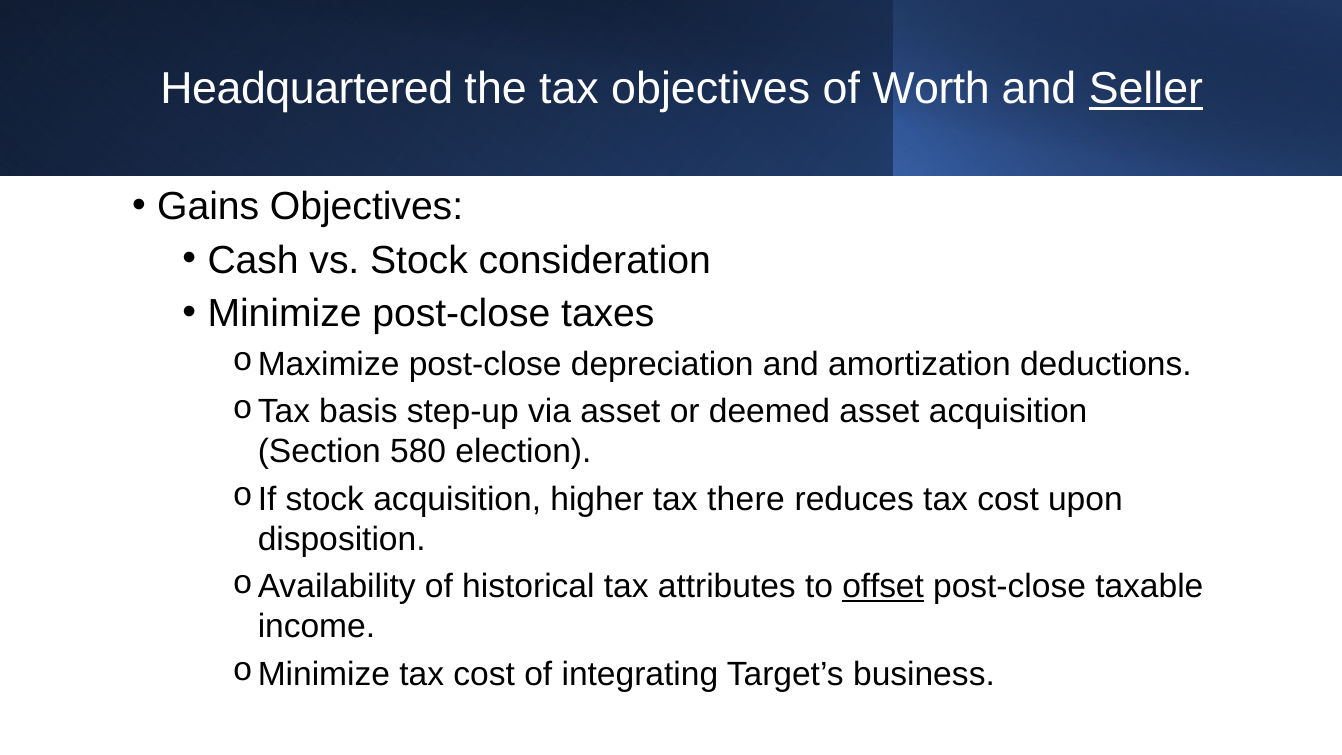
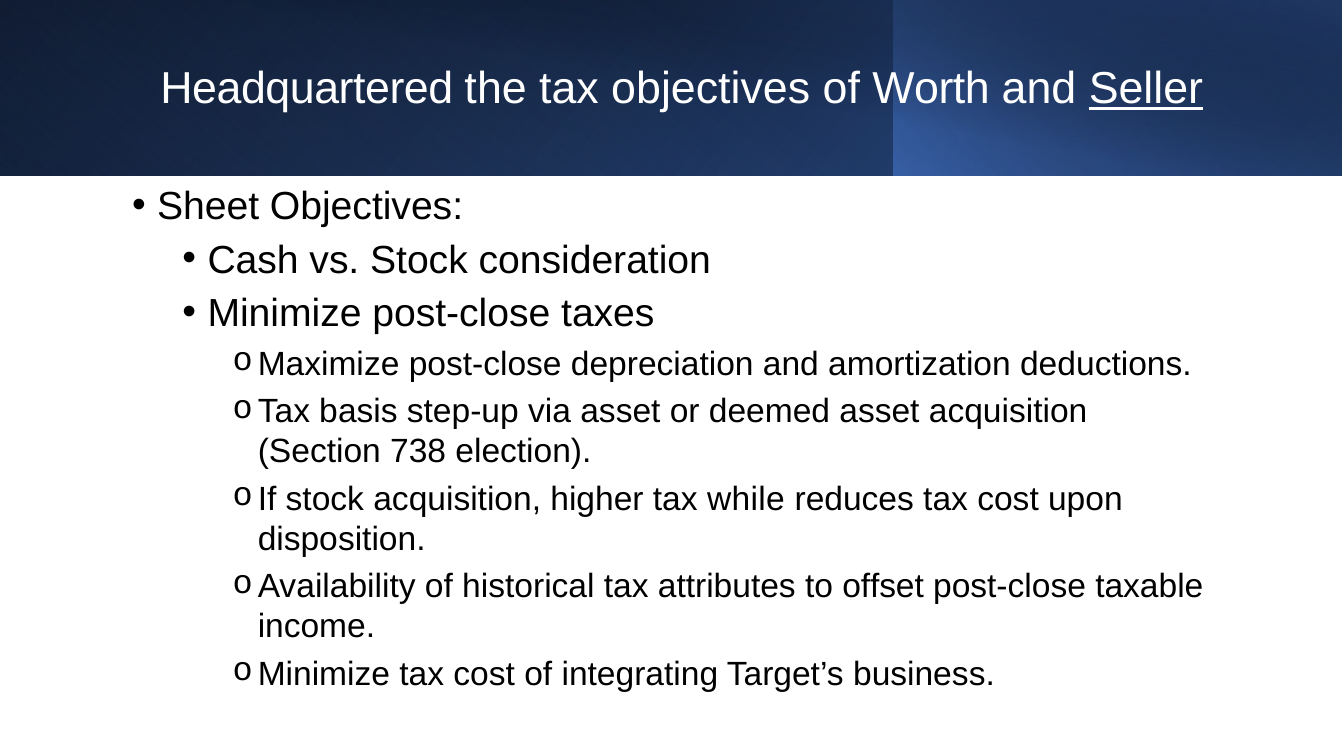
Gains: Gains -> Sheet
580: 580 -> 738
there: there -> while
offset underline: present -> none
